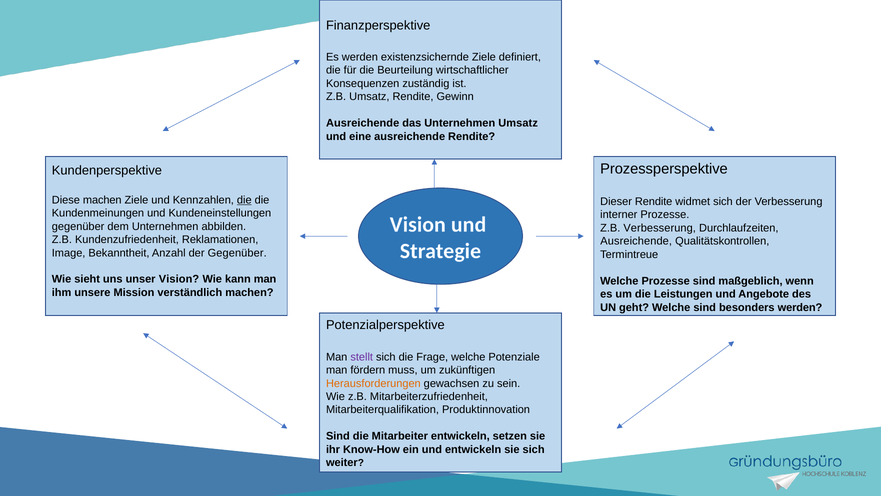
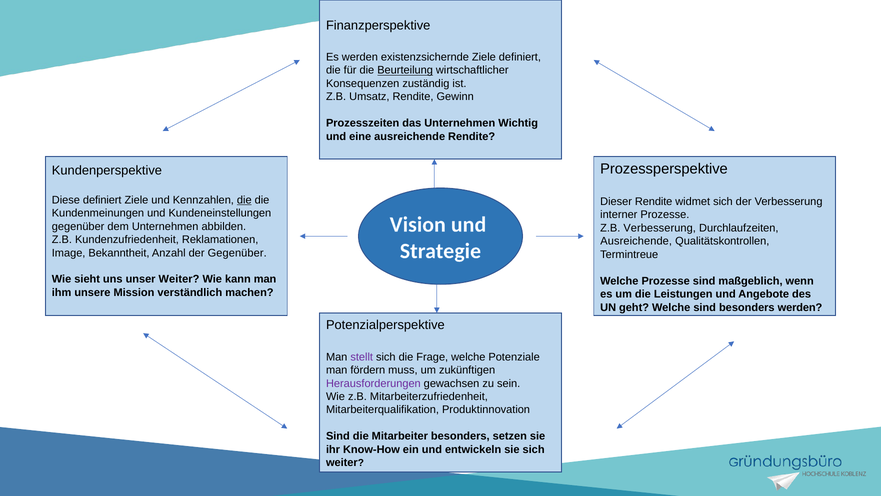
Beurteilung underline: none -> present
Ausreichende at (363, 123): Ausreichende -> Prozesszeiten
Unternehmen Umsatz: Umsatz -> Wichtig
Diese machen: machen -> definiert
unser Vision: Vision -> Weiter
Herausforderungen colour: orange -> purple
Mitarbeiter entwickeln: entwickeln -> besonders
